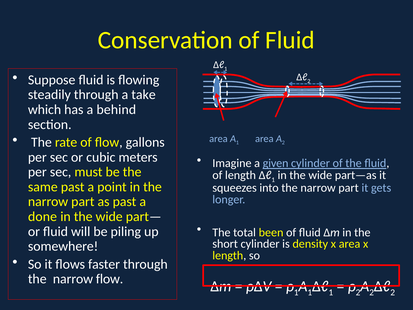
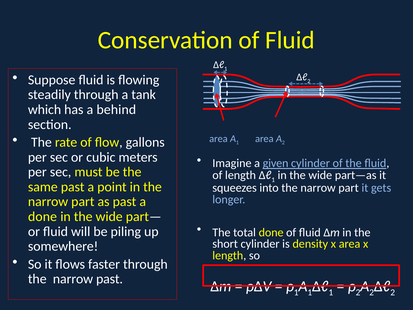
take: take -> tank
total been: been -> done
narrow flow: flow -> past
